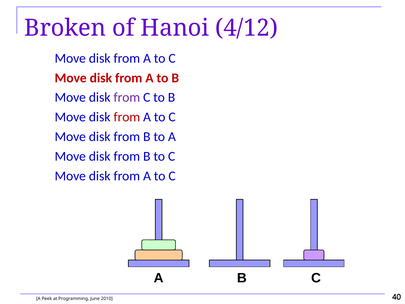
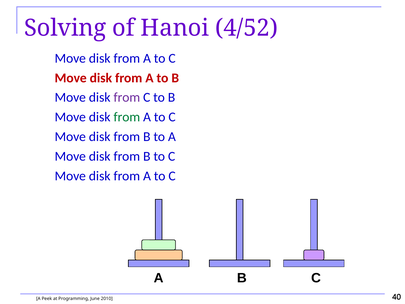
Broken: Broken -> Solving
4/12: 4/12 -> 4/52
from at (127, 117) colour: red -> green
